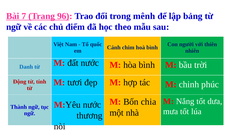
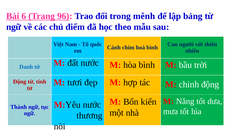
7: 7 -> 6
chinh phúc: phúc -> động
chia: chia -> kiến
